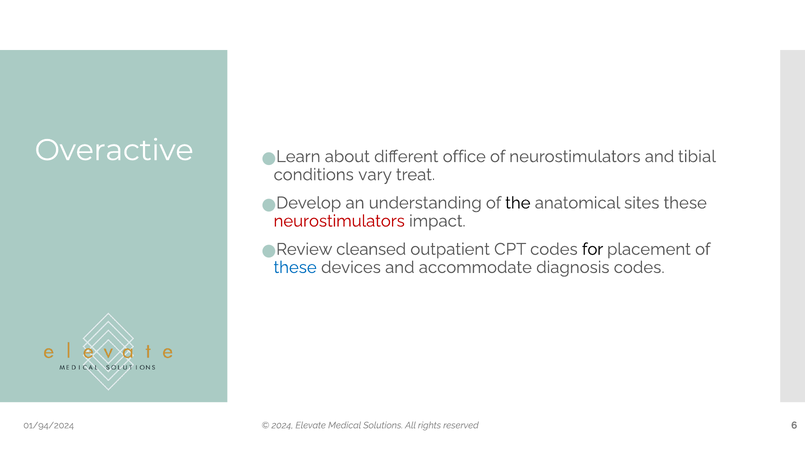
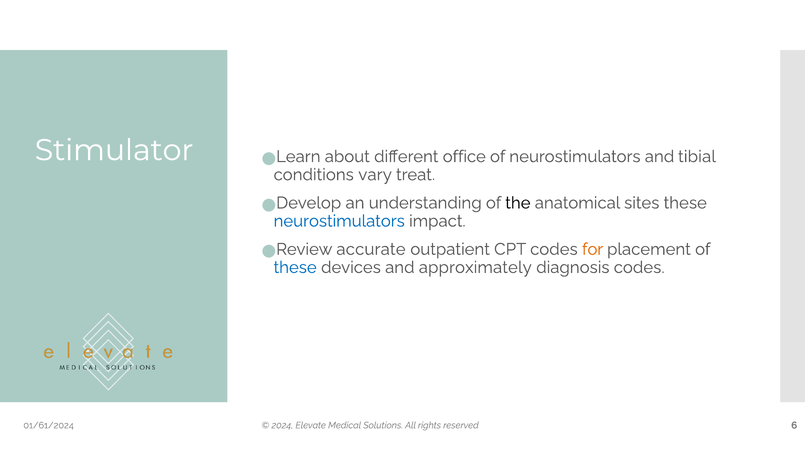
Overactive: Overactive -> Stimulator
neurostimulators at (339, 221) colour: red -> blue
cleansed: cleansed -> accurate
for colour: black -> orange
accommodate: accommodate -> approximately
01/94/2024: 01/94/2024 -> 01/61/2024
